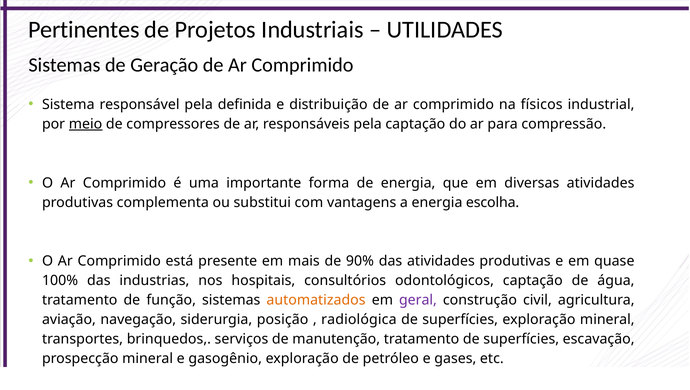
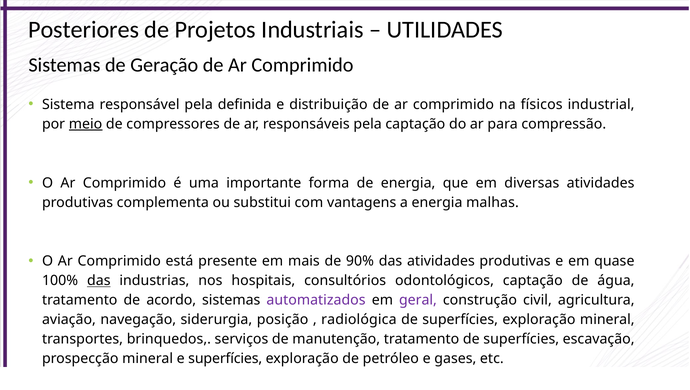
Pertinentes: Pertinentes -> Posteriores
escolha: escolha -> malhas
das at (99, 281) underline: none -> present
função: função -> acordo
automatizados colour: orange -> purple
e gasogênio: gasogênio -> superfícies
